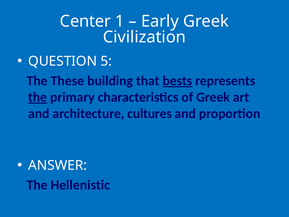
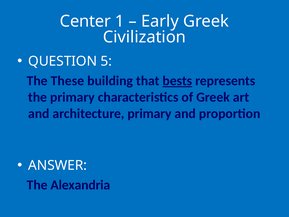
the at (38, 97) underline: present -> none
architecture cultures: cultures -> primary
Hellenistic: Hellenistic -> Alexandria
